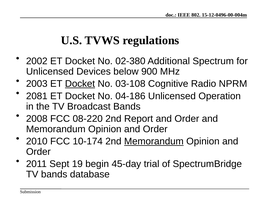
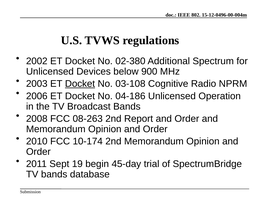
2081: 2081 -> 2006
08-220: 08-220 -> 08-263
Memorandum at (154, 142) underline: present -> none
